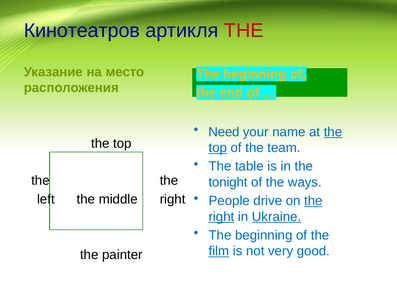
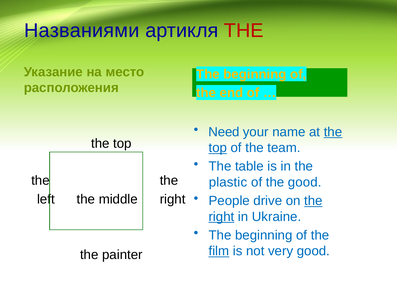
Кинотеатров: Кинотеатров -> Названиями
tonight: tonight -> plastic
the ways: ways -> good
Ukraine underline: present -> none
